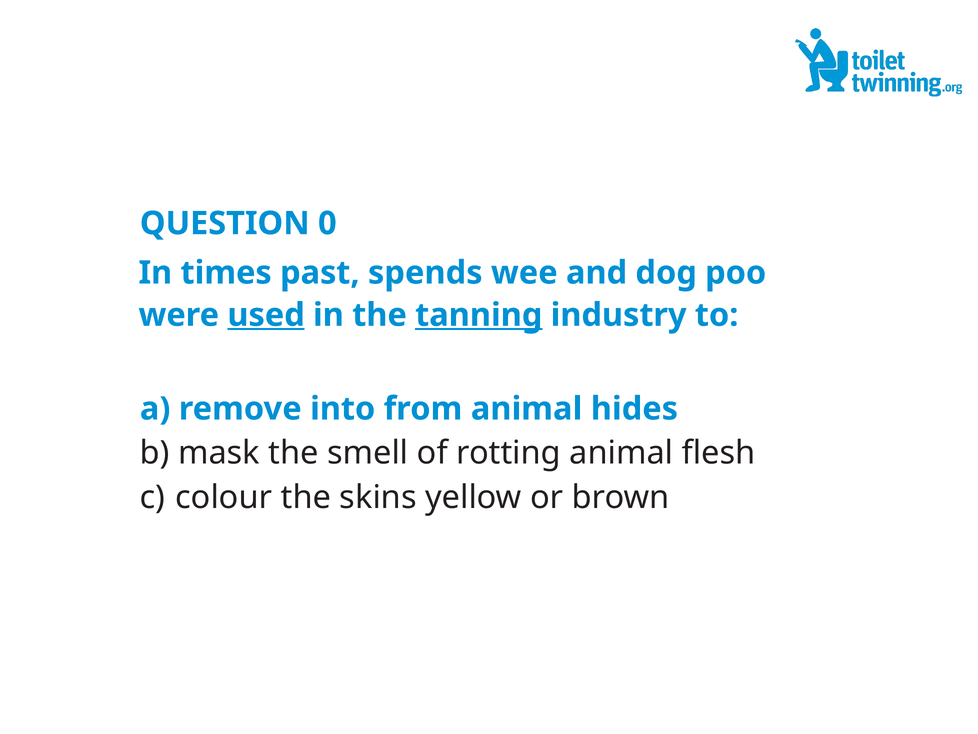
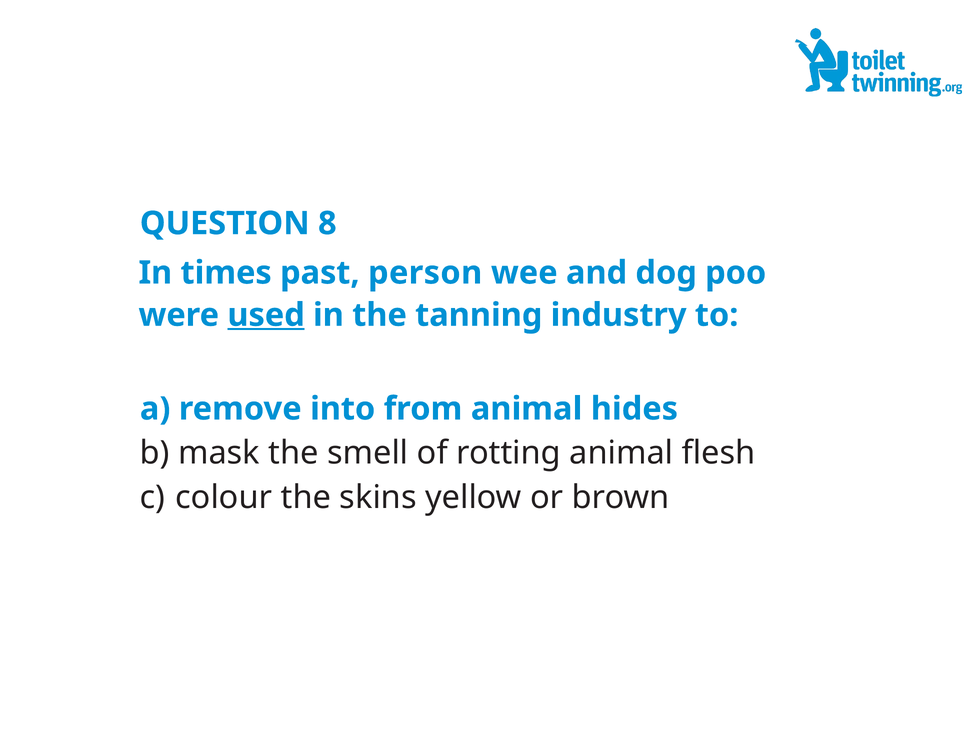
0: 0 -> 8
spends: spends -> person
tanning underline: present -> none
